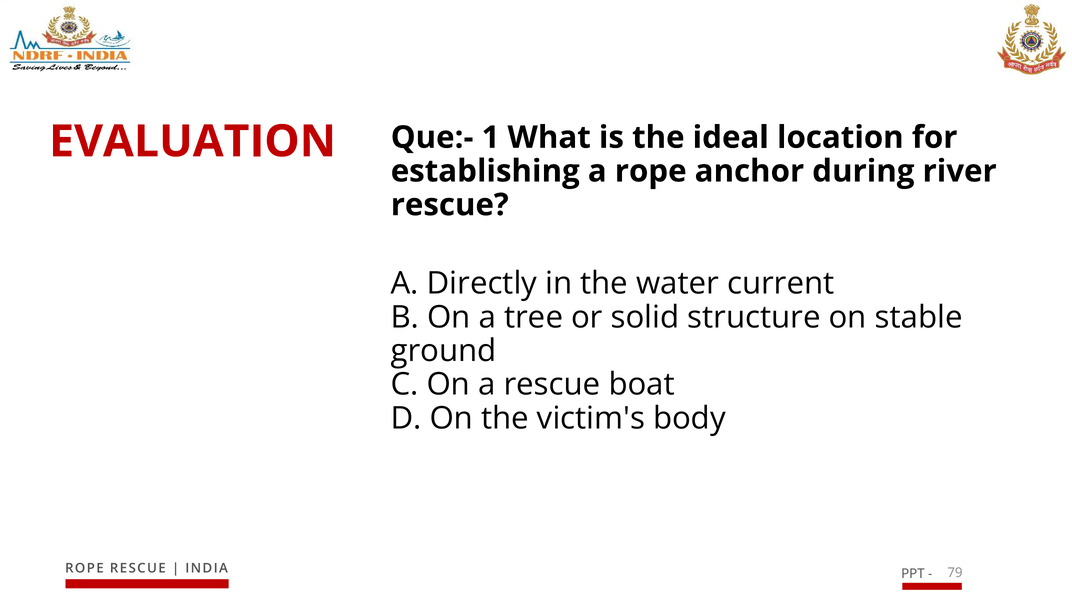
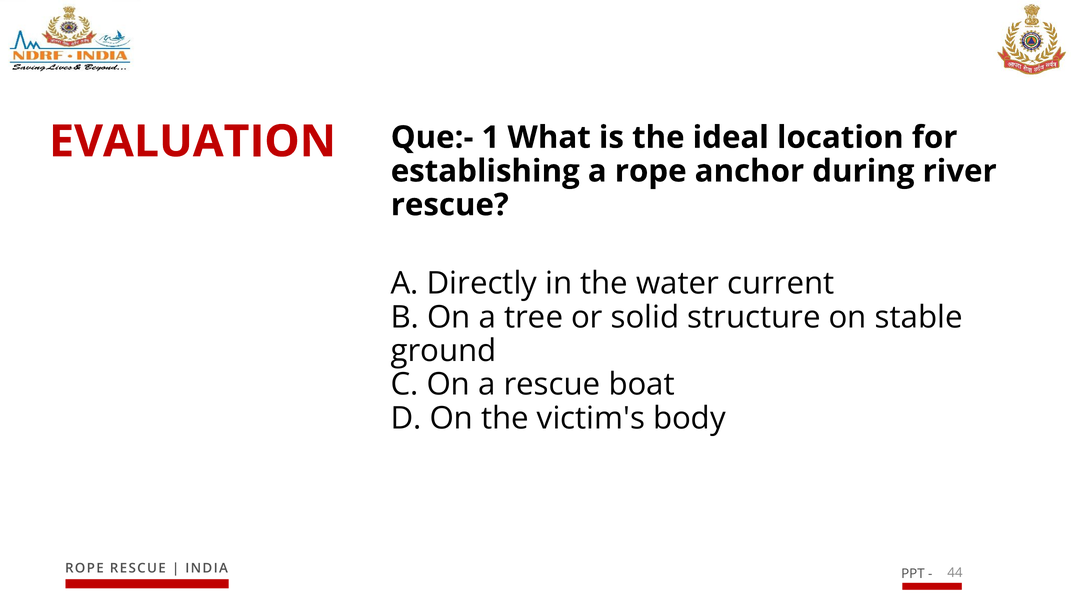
79: 79 -> 44
